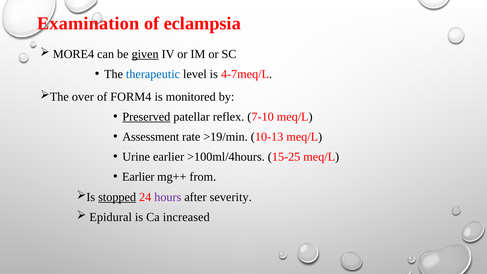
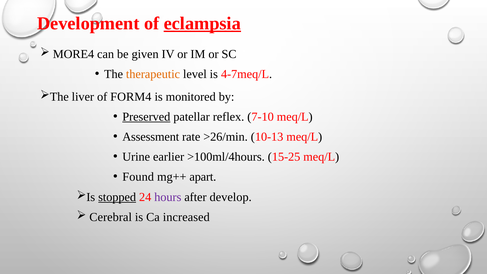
Examination: Examination -> Development
eclampsia underline: none -> present
given underline: present -> none
therapeutic colour: blue -> orange
over: over -> liver
>19/min: >19/min -> >26/min
Earlier at (138, 177): Earlier -> Found
from: from -> apart
severity: severity -> develop
Epidural: Epidural -> Cerebral
